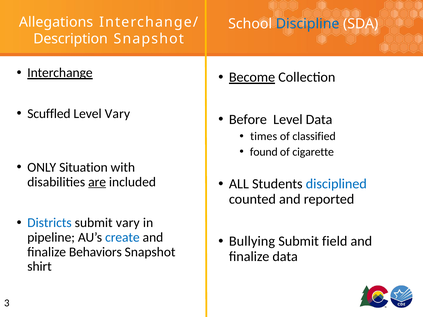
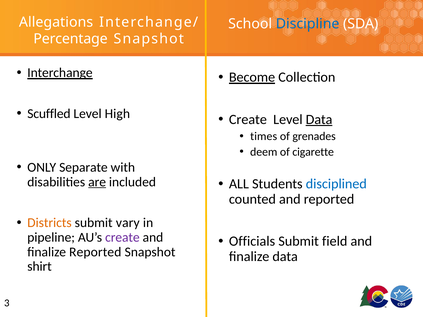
Description: Description -> Percentage
Level Vary: Vary -> High
Before at (248, 120): Before -> Create
Data at (319, 120) underline: none -> present
classified: classified -> grenades
found: found -> deem
Situation: Situation -> Separate
Districts colour: blue -> orange
create at (122, 238) colour: blue -> purple
Bullying: Bullying -> Officials
finalize Behaviors: Behaviors -> Reported
